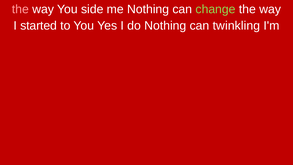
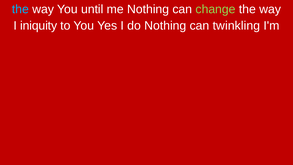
the at (20, 9) colour: pink -> light blue
side: side -> until
started: started -> iniquity
